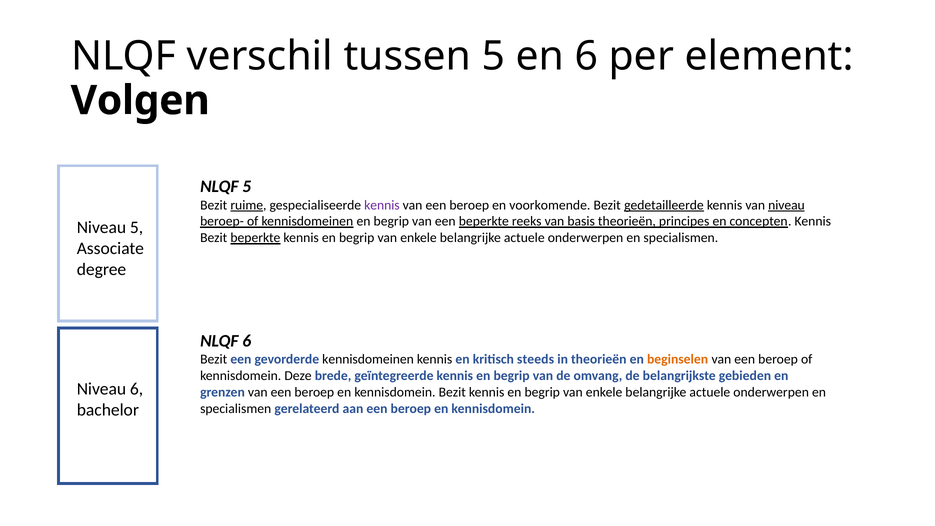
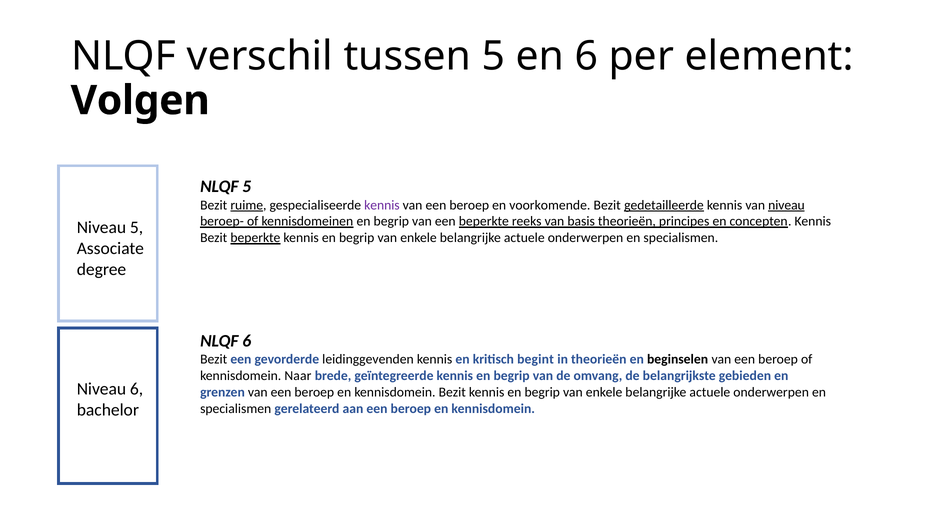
gevorderde kennisdomeinen: kennisdomeinen -> leidinggevenden
steeds: steeds -> begint
beginselen colour: orange -> black
Deze: Deze -> Naar
